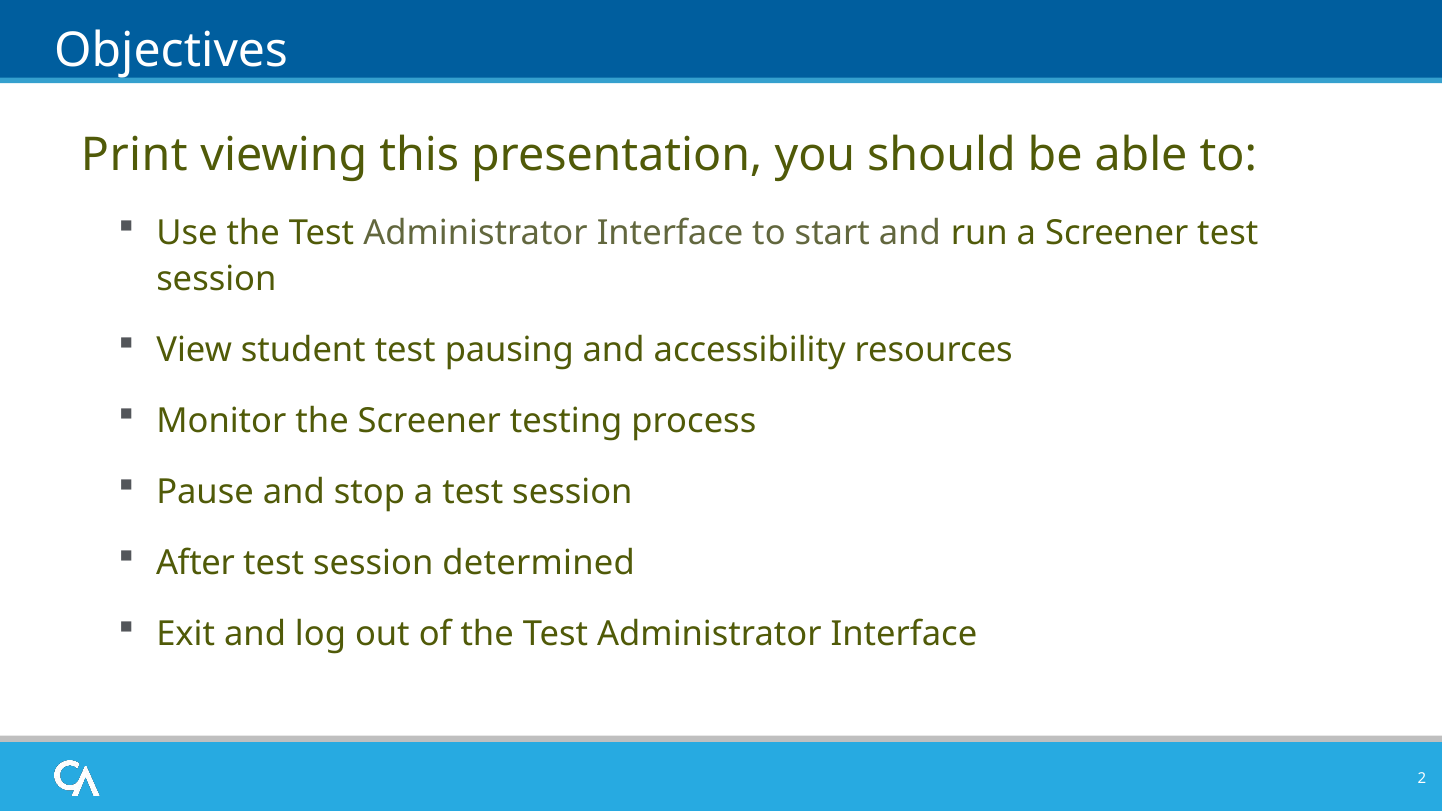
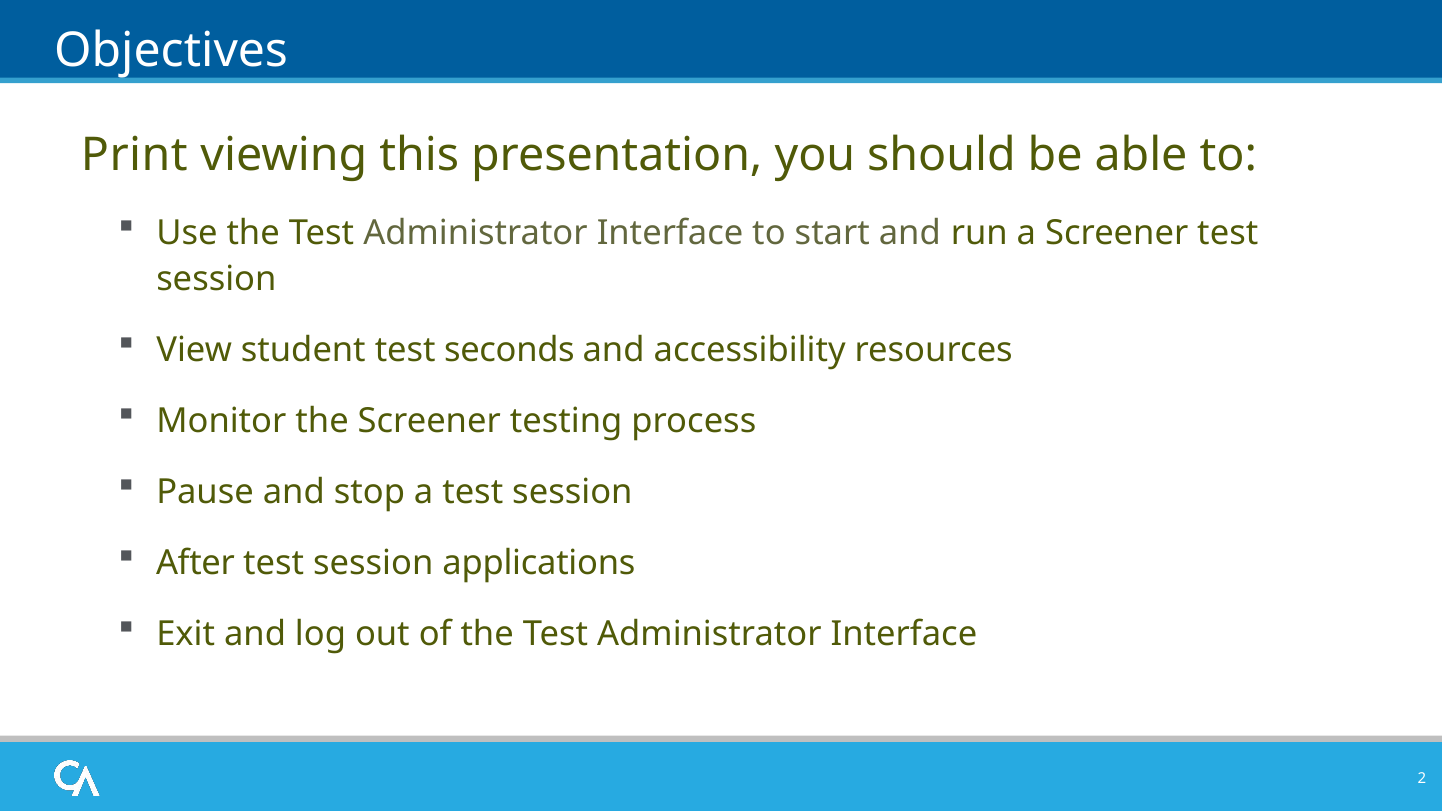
pausing: pausing -> seconds
determined: determined -> applications
